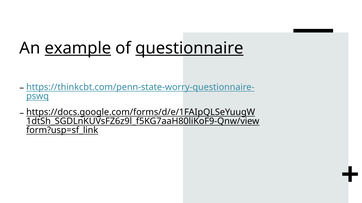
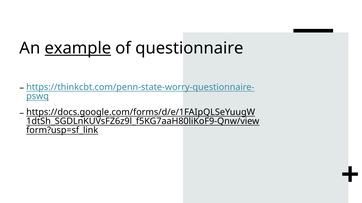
questionnaire underline: present -> none
